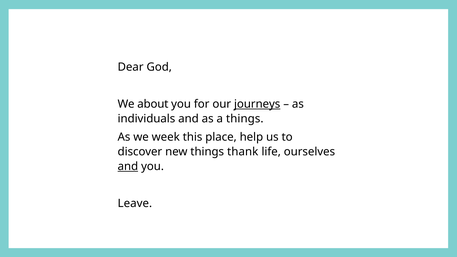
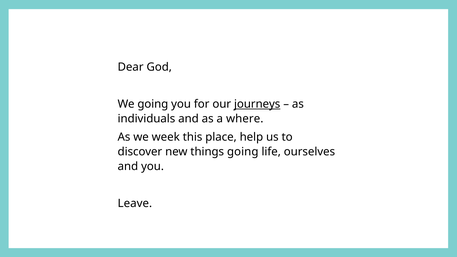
We about: about -> going
a things: things -> where
things thank: thank -> going
and at (128, 167) underline: present -> none
